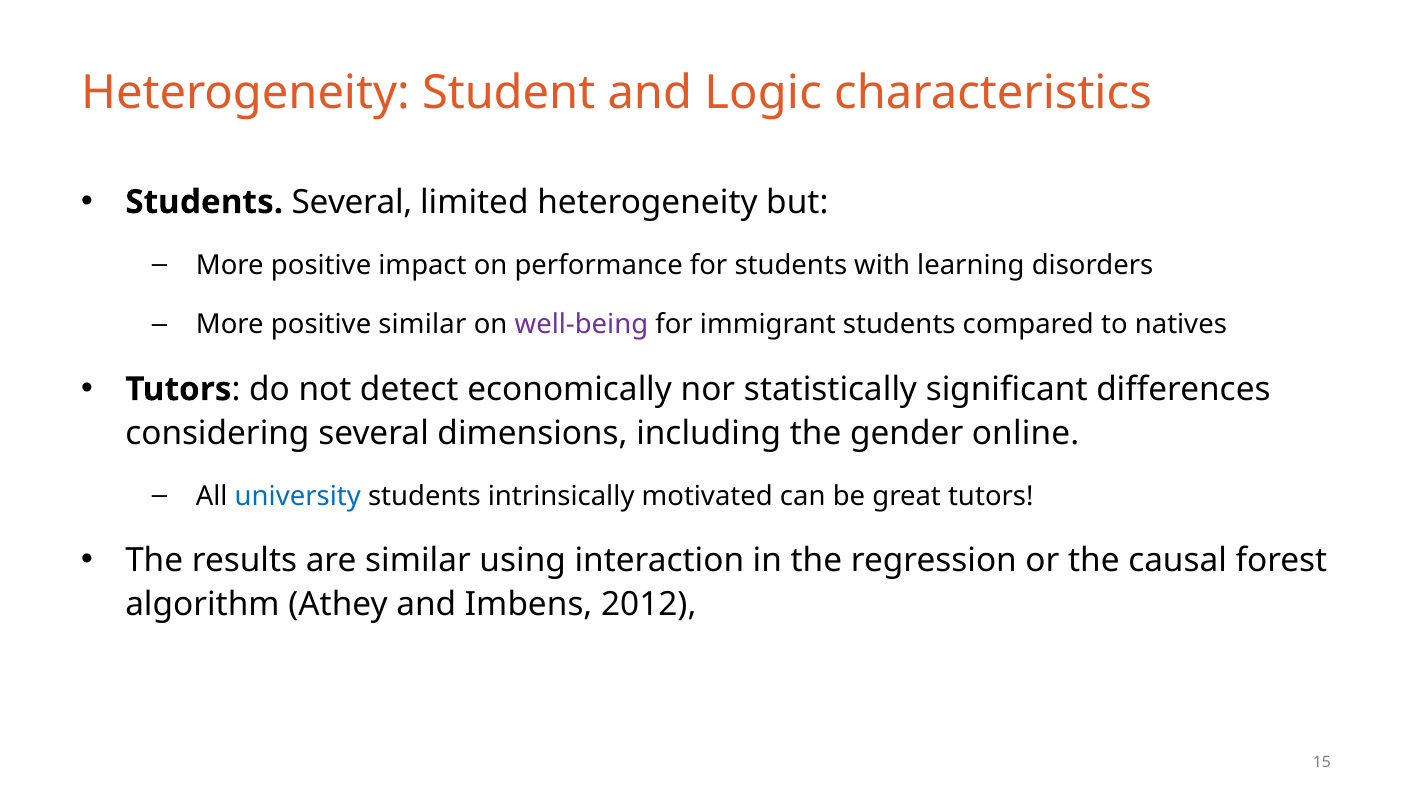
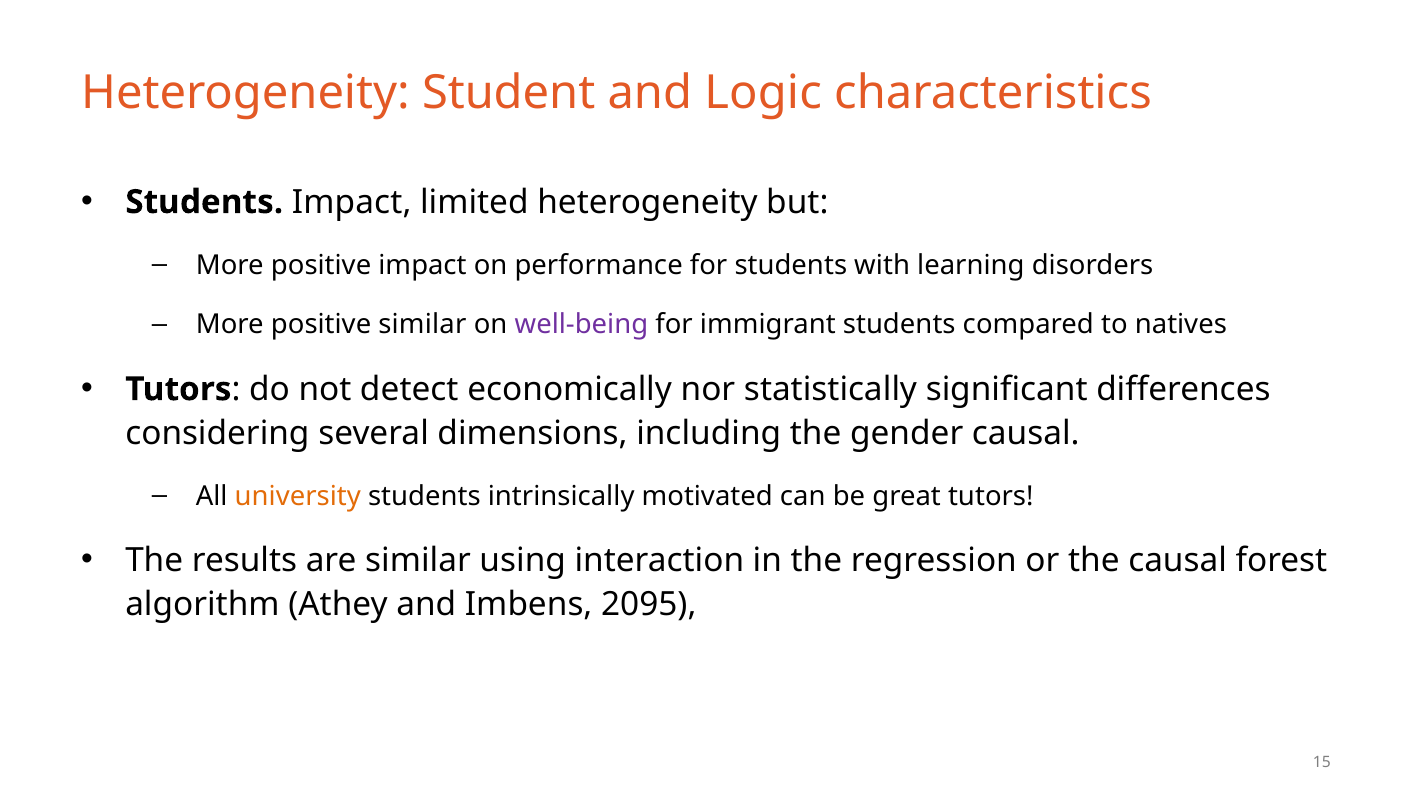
Students Several: Several -> Impact
gender online: online -> causal
university colour: blue -> orange
2012: 2012 -> 2095
